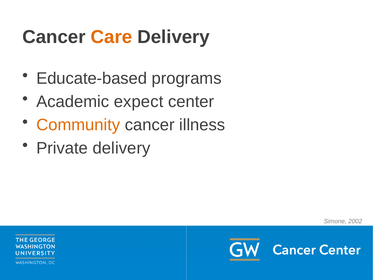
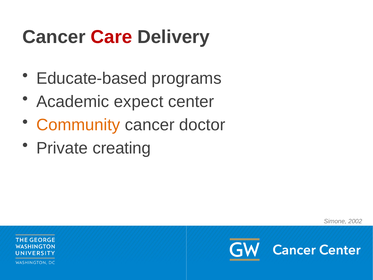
Care colour: orange -> red
illness: illness -> doctor
Private delivery: delivery -> creating
